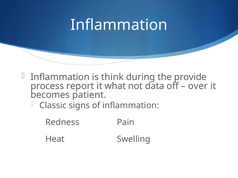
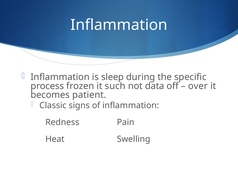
think: think -> sleep
provide: provide -> specific
report: report -> frozen
what: what -> such
